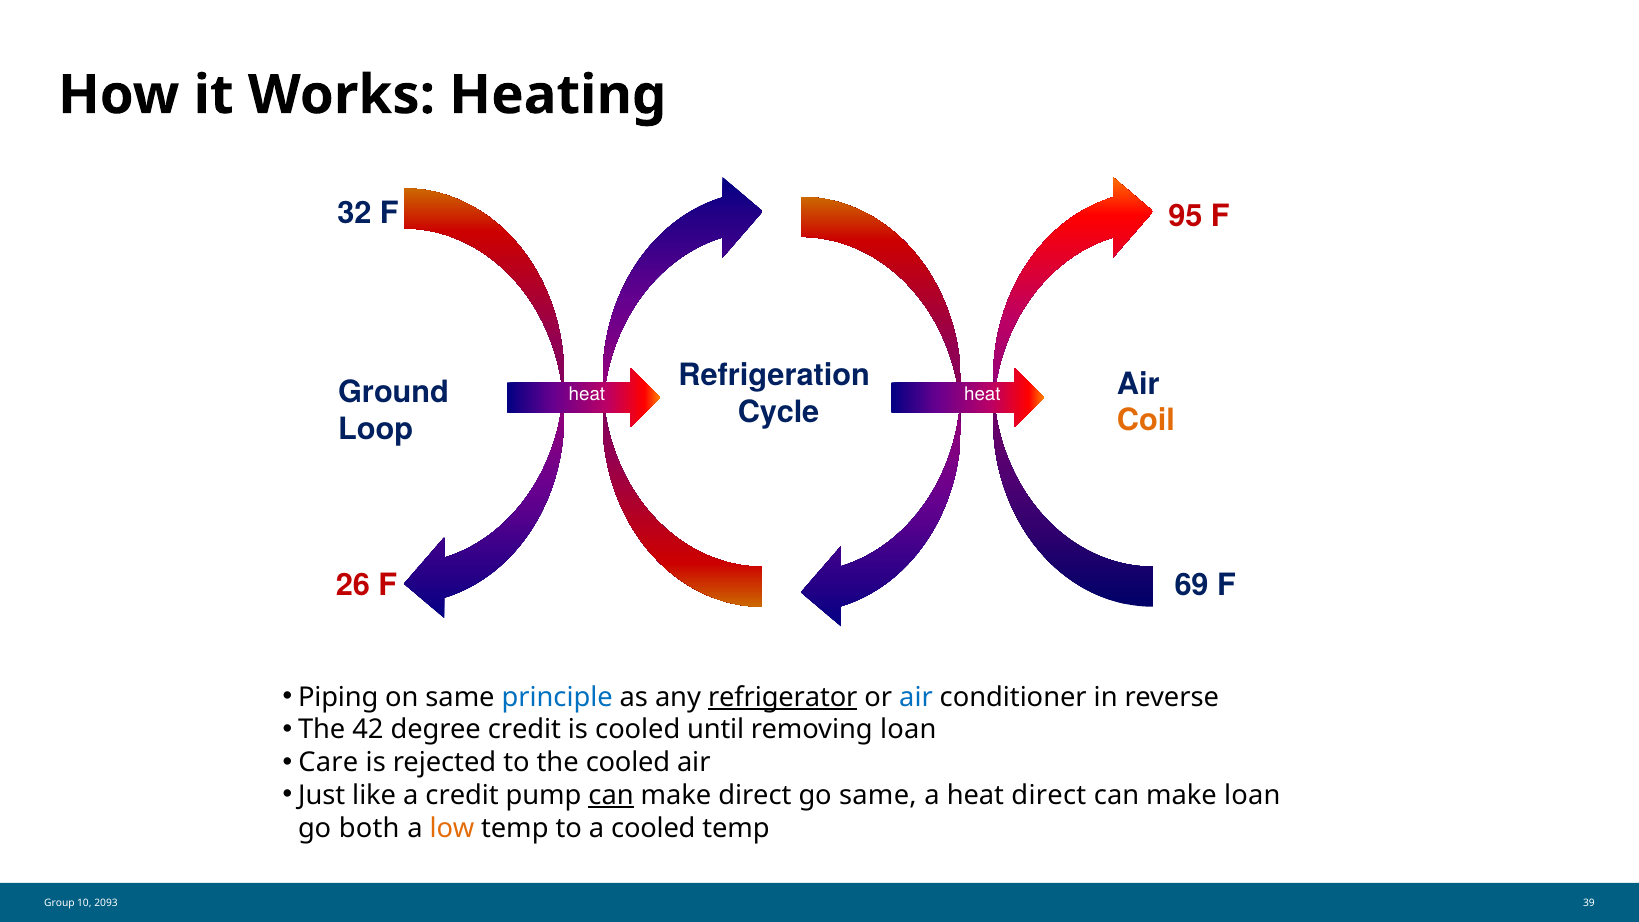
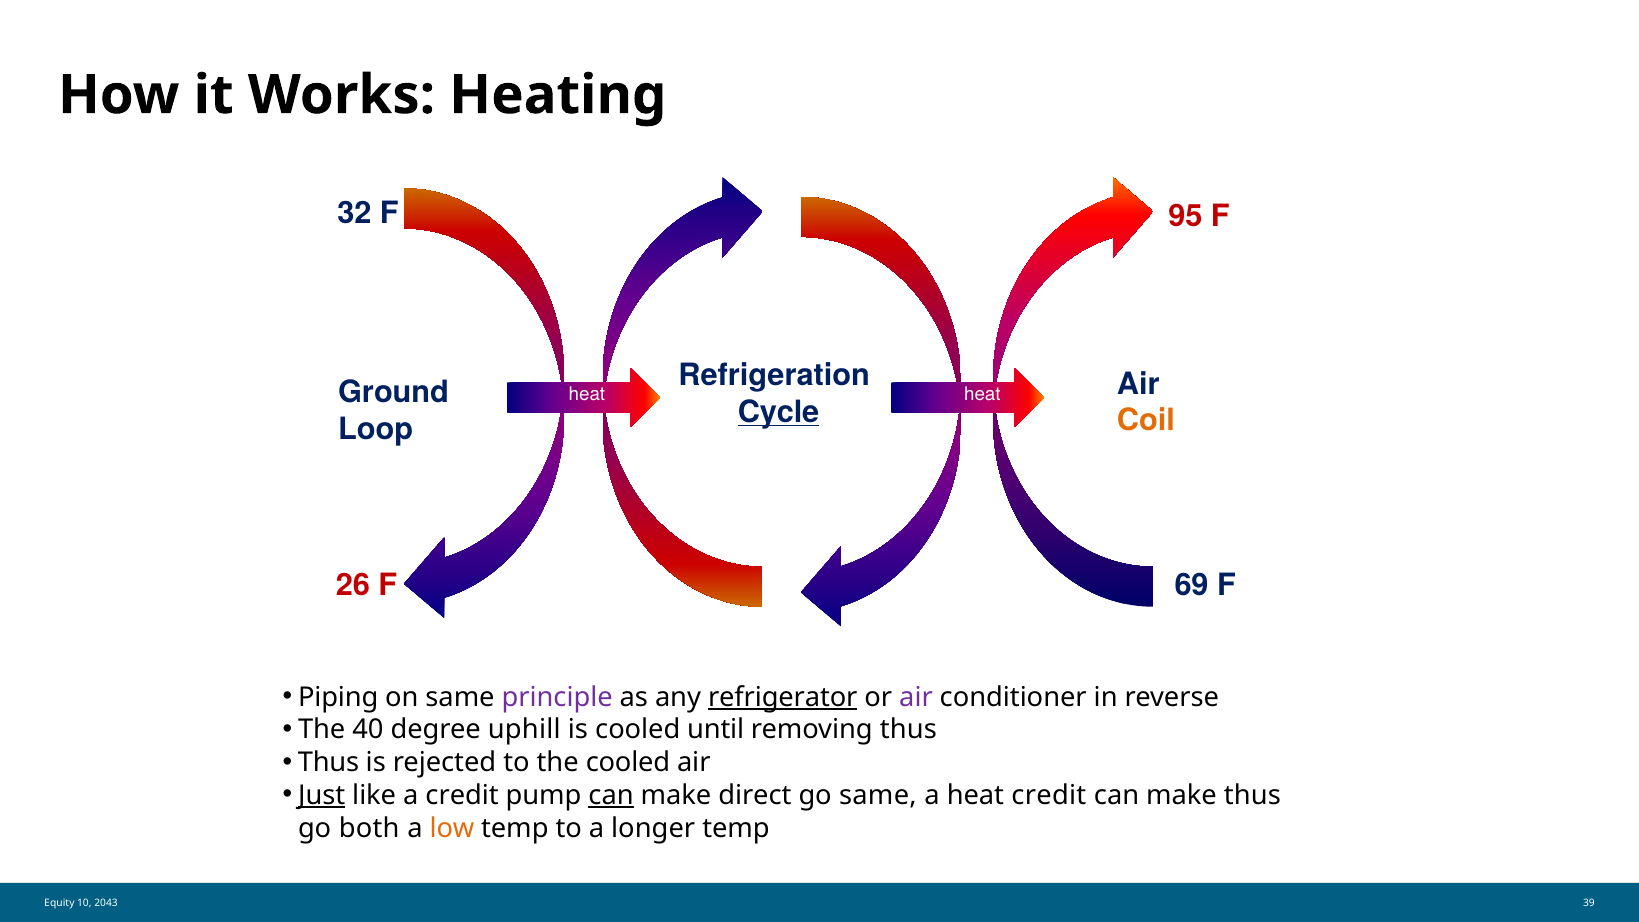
Cycle underline: none -> present
principle colour: blue -> purple
air at (916, 697) colour: blue -> purple
42: 42 -> 40
degree credit: credit -> uphill
removing loan: loan -> thus
Care at (328, 763): Care -> Thus
Just underline: none -> present
heat direct: direct -> credit
make loan: loan -> thus
a cooled: cooled -> longer
Group: Group -> Equity
2093: 2093 -> 2043
